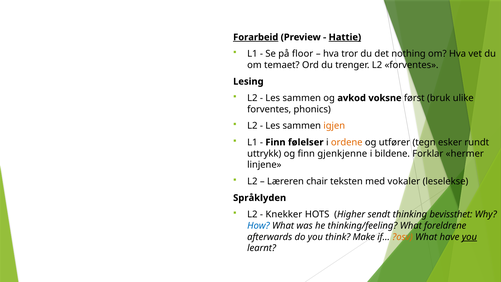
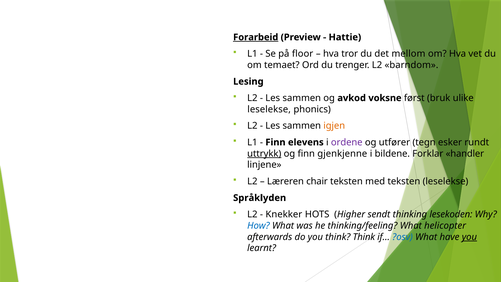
Hattie underline: present -> none
nothing: nothing -> mellom
L2 forventes: forventes -> barndom
forventes at (269, 109): forventes -> leselekse
følelser: følelser -> elevens
ordene colour: orange -> purple
uttrykk underline: none -> present
hermer: hermer -> handler
med vokaler: vokaler -> teksten
bevissthet: bevissthet -> lesekoden
foreldrene: foreldrene -> helicopter
think Make: Make -> Think
?osv colour: orange -> blue
